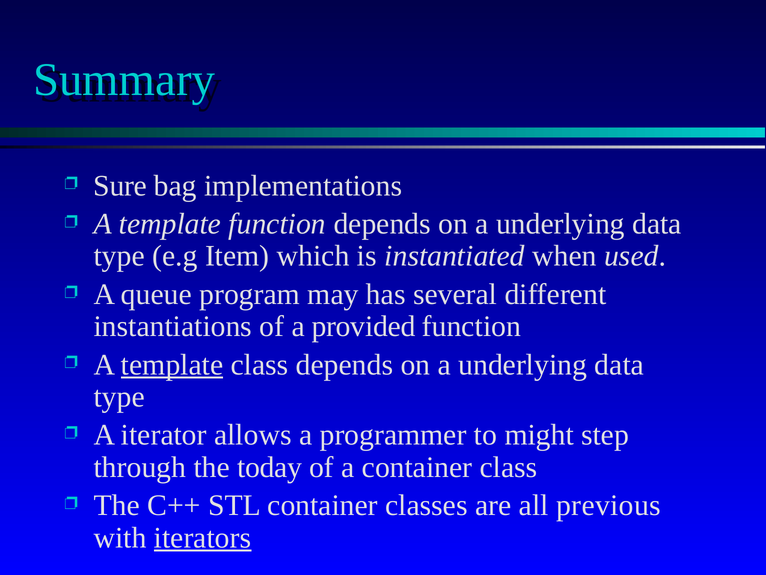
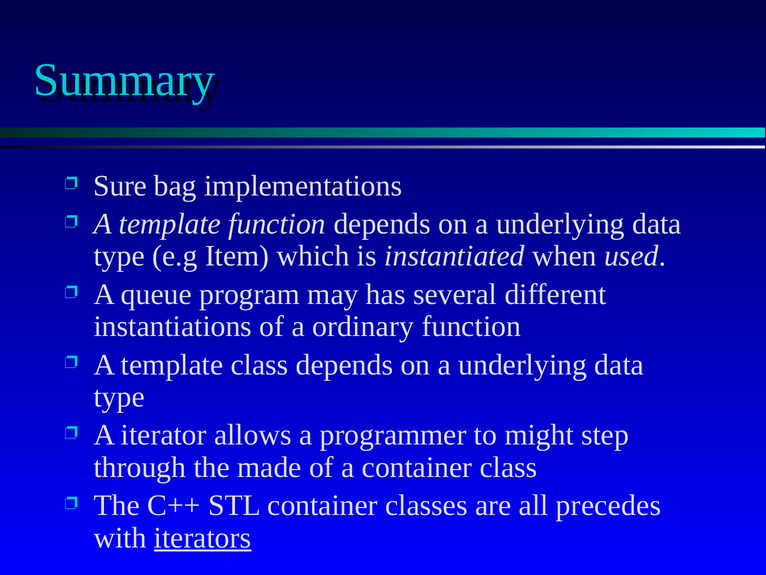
provided: provided -> ordinary
template at (172, 364) underline: present -> none
today: today -> made
previous: previous -> precedes
